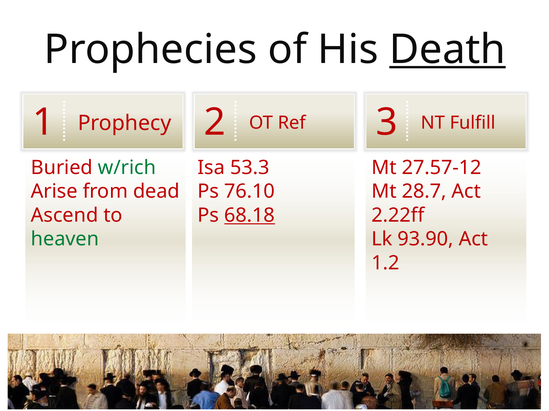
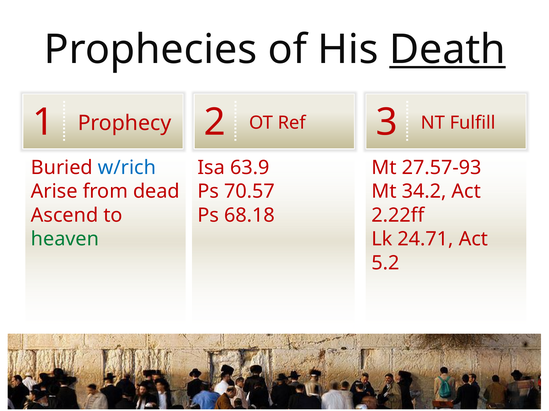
w/rich colour: green -> blue
53.3: 53.3 -> 63.9
27.57-12: 27.57-12 -> 27.57-93
76.10: 76.10 -> 70.57
28.7: 28.7 -> 34.2
68.18 underline: present -> none
93.90: 93.90 -> 24.71
1.2: 1.2 -> 5.2
